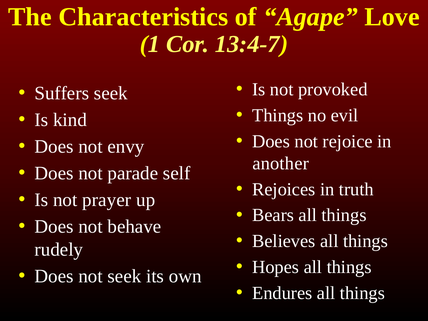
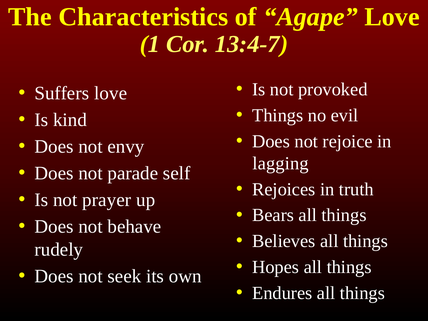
Suffers seek: seek -> love
another: another -> lagging
